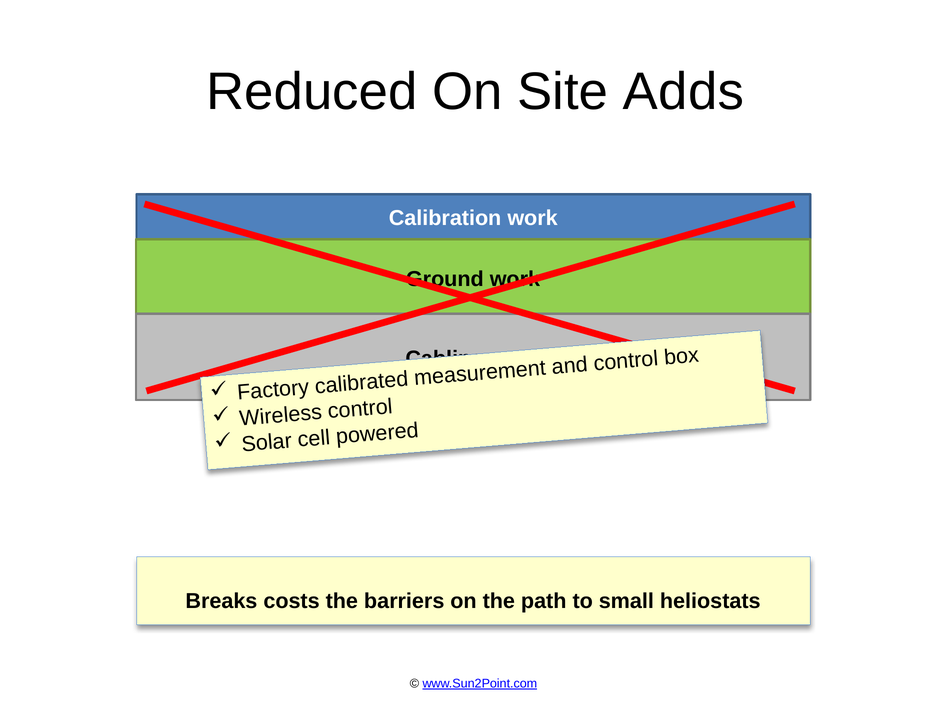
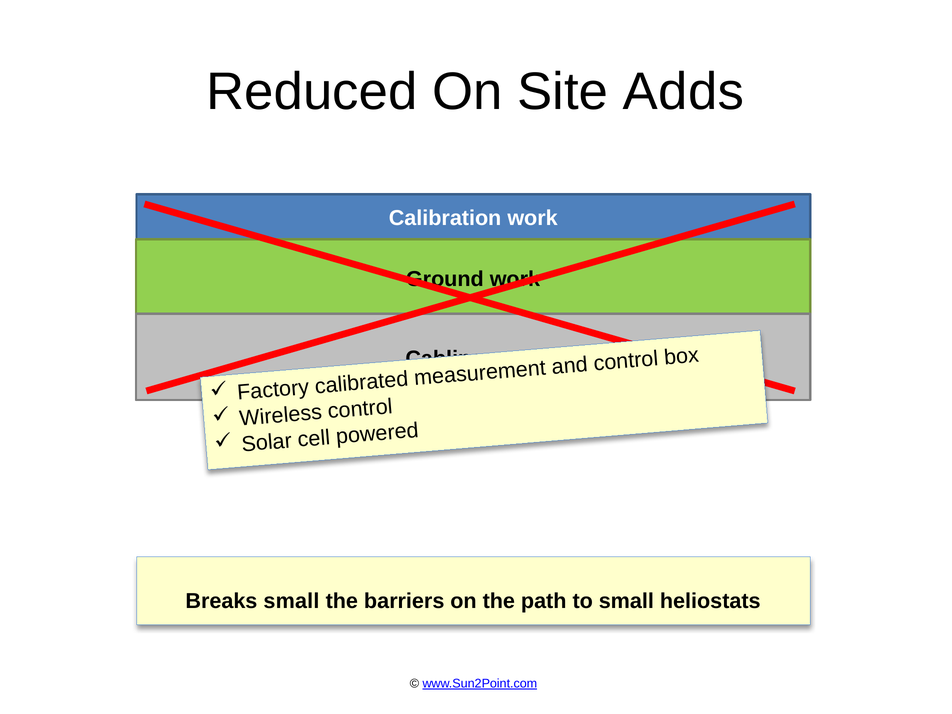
Breaks costs: costs -> small
